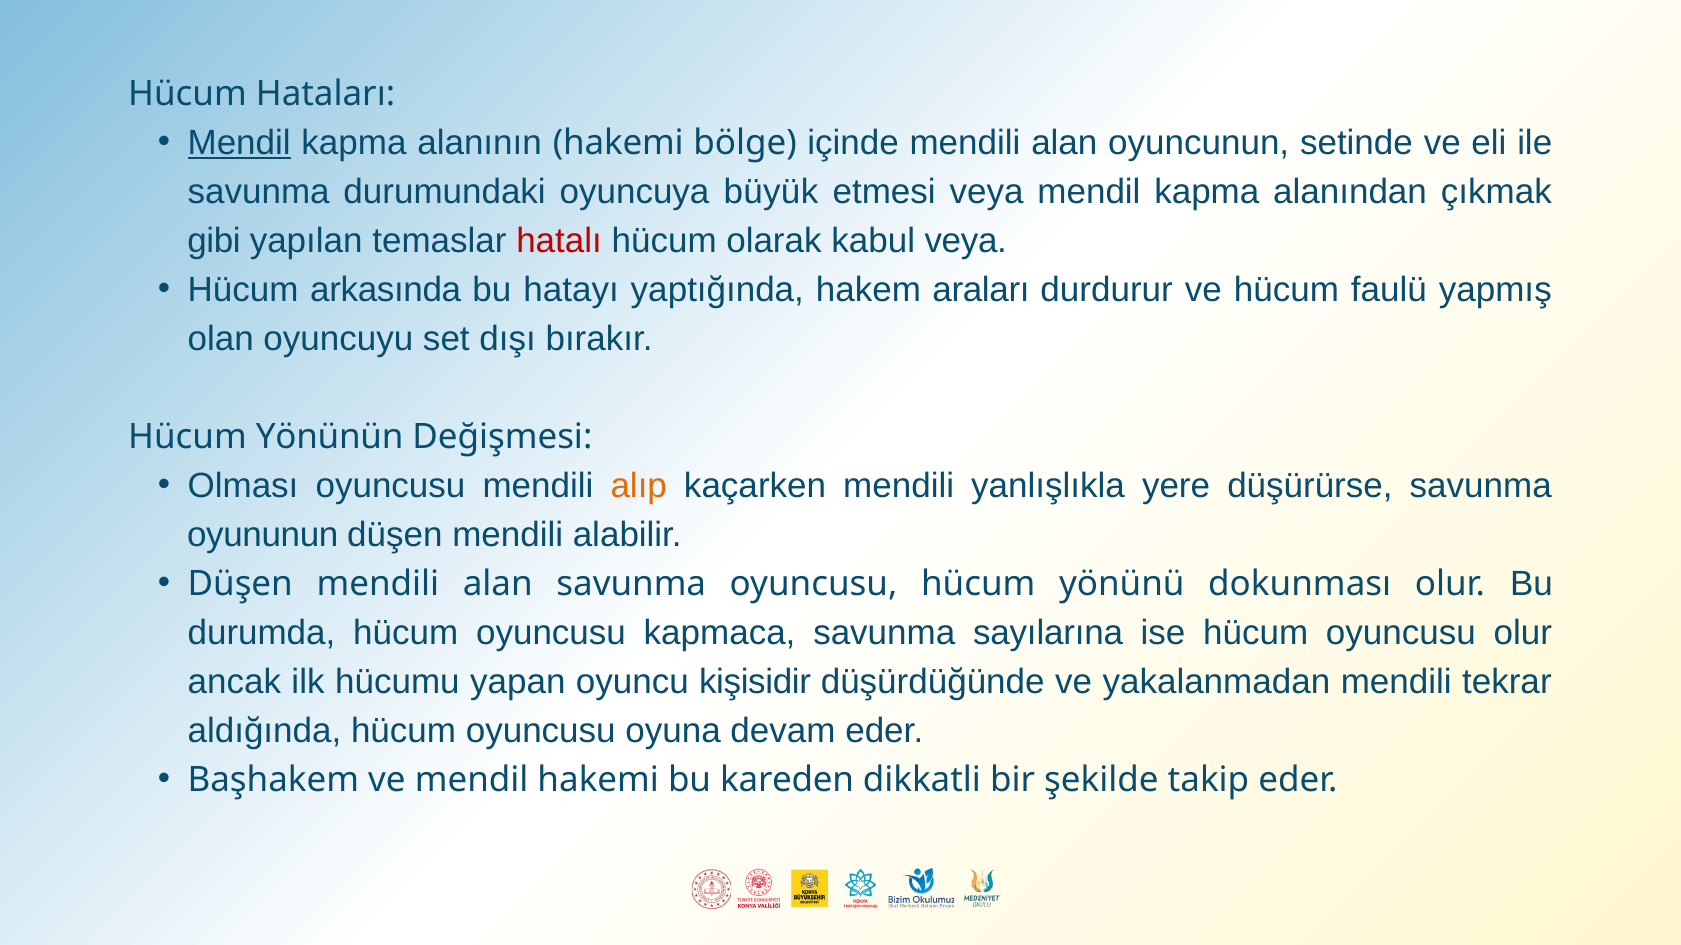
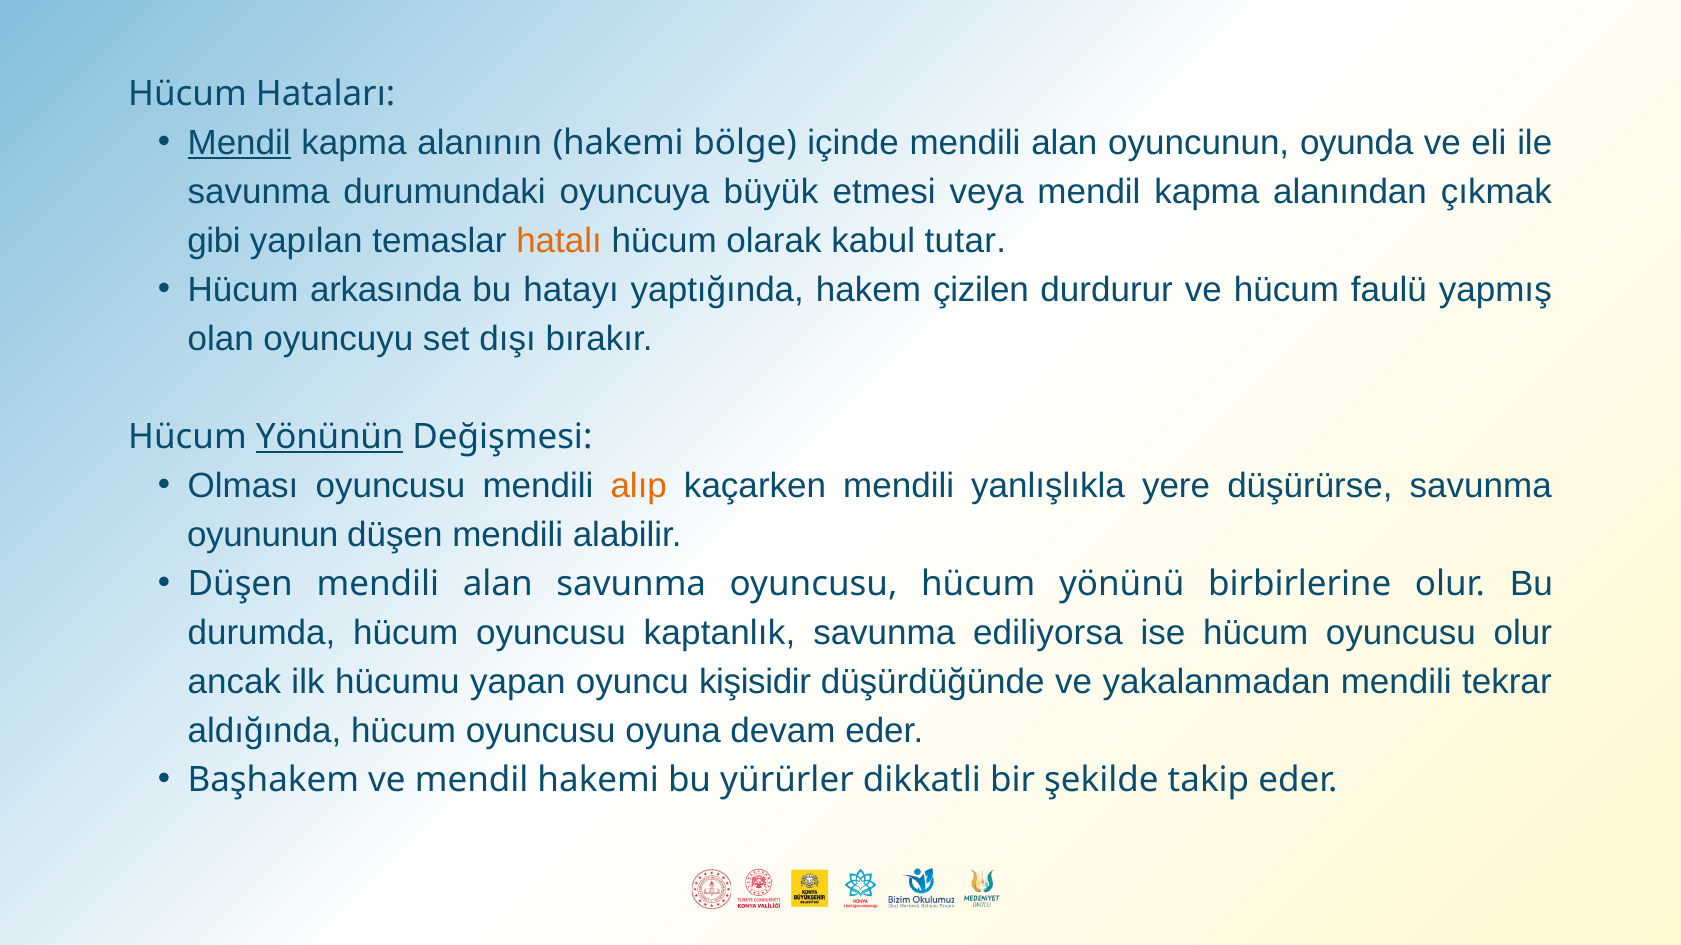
setinde: setinde -> oyunda
hatalı colour: red -> orange
kabul veya: veya -> tutar
araları: araları -> çizilen
Yönünün underline: none -> present
dokunması: dokunması -> birbirlerine
kapmaca: kapmaca -> kaptanlık
sayılarına: sayılarına -> ediliyorsa
kareden: kareden -> yürürler
